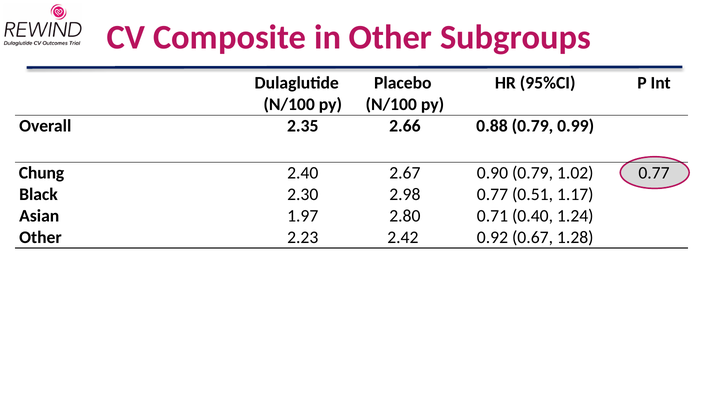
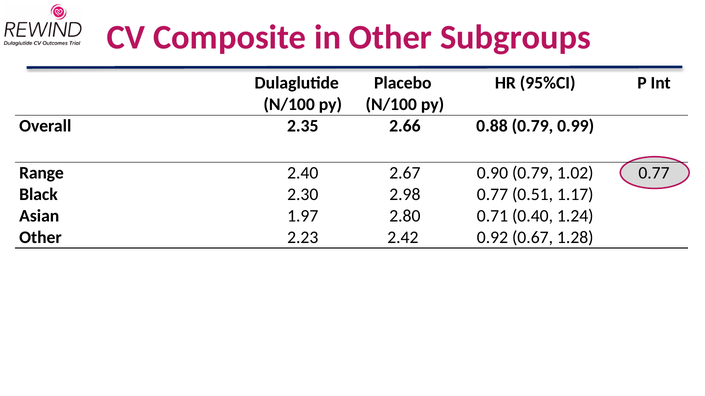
Chung: Chung -> Range
